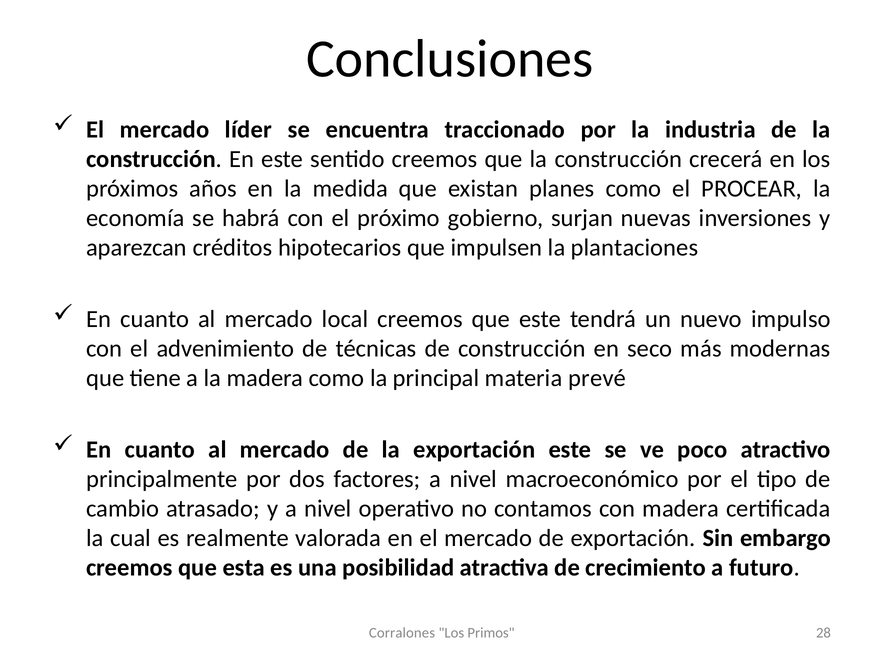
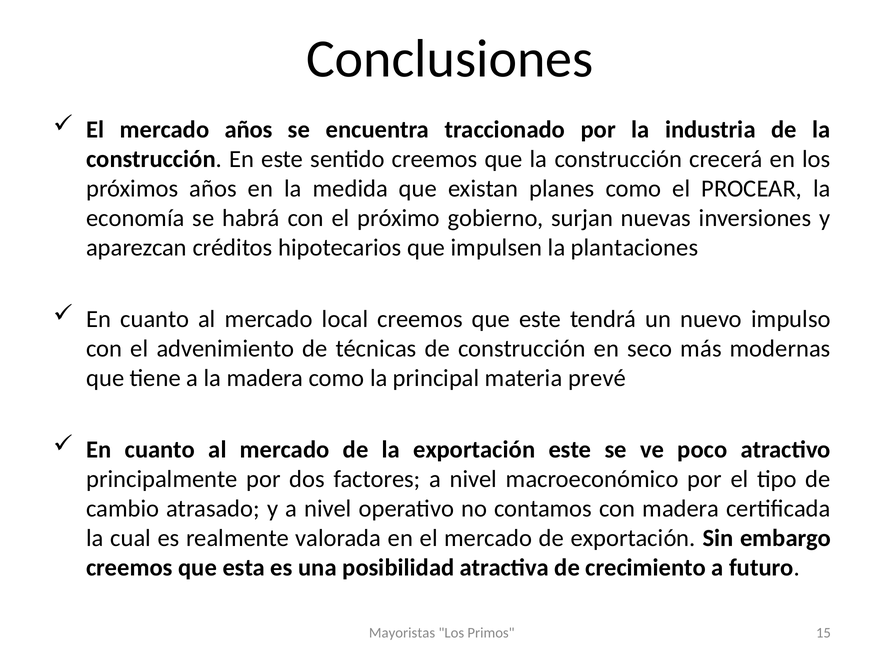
mercado líder: líder -> años
Corralones: Corralones -> Mayoristas
28: 28 -> 15
